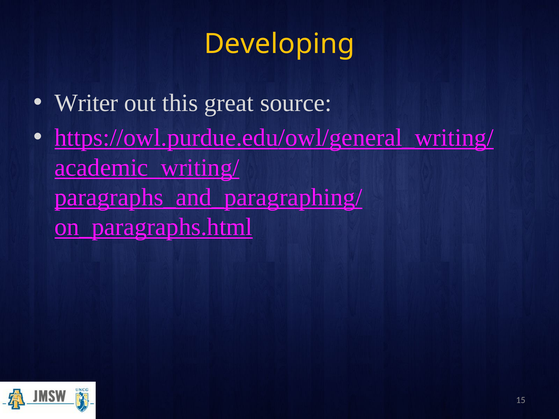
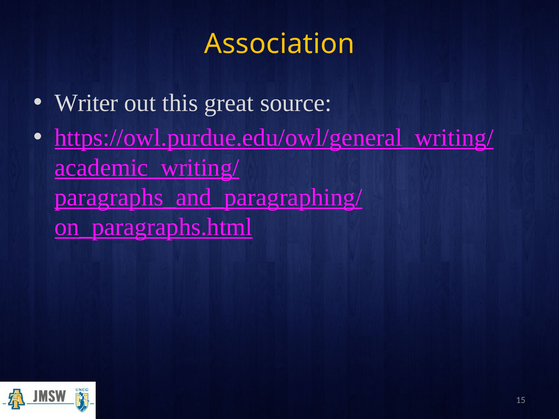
Developing: Developing -> Association
